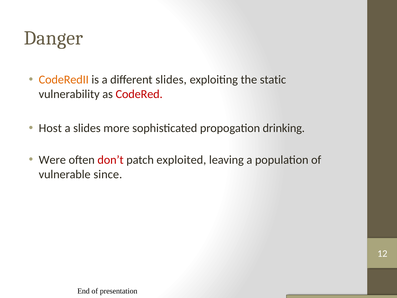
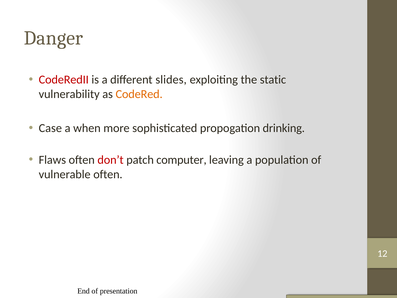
CodeRedII colour: orange -> red
CodeRed colour: red -> orange
Host: Host -> Case
a slides: slides -> when
Were: Were -> Flaws
exploited: exploited -> computer
vulnerable since: since -> often
